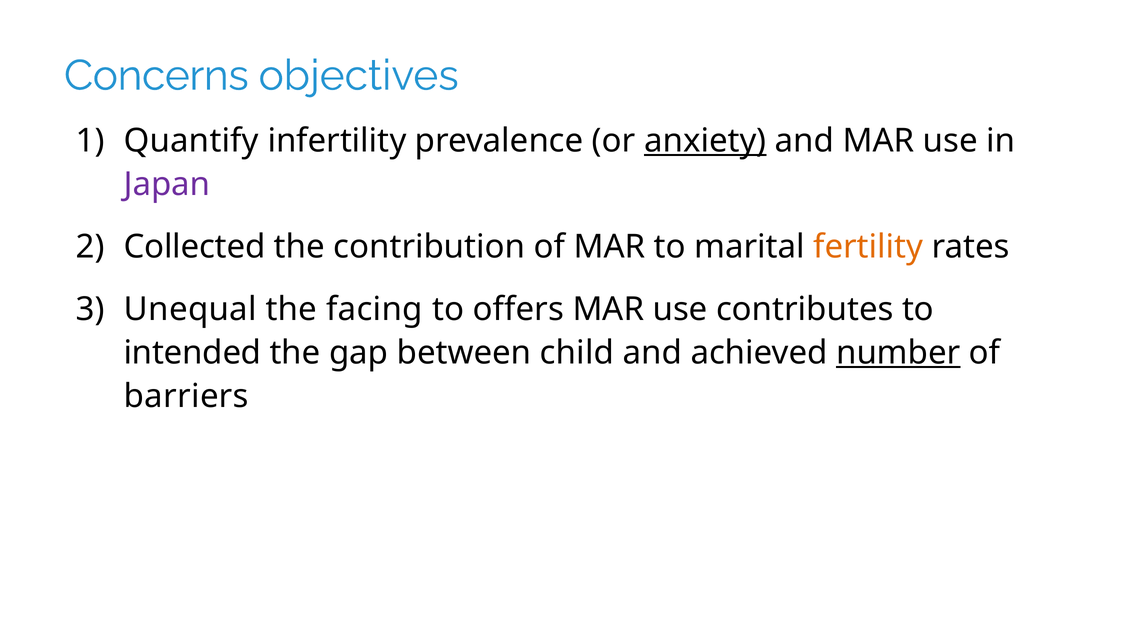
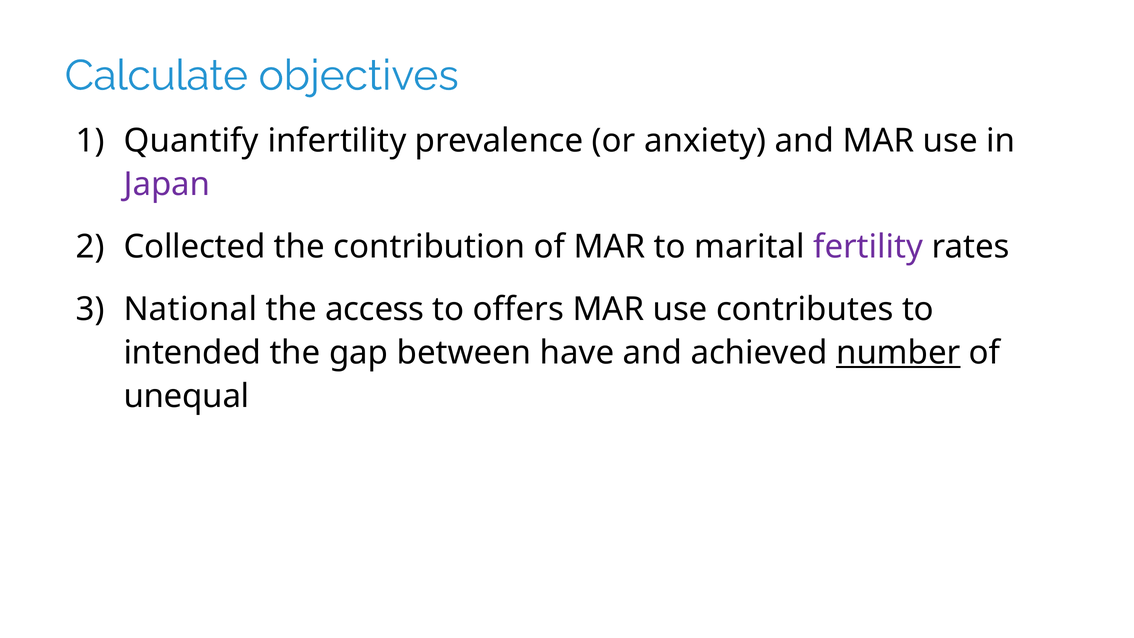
Concerns: Concerns -> Calculate
anxiety underline: present -> none
fertility colour: orange -> purple
Unequal: Unequal -> National
facing: facing -> access
child: child -> have
barriers: barriers -> unequal
